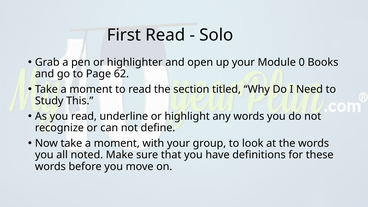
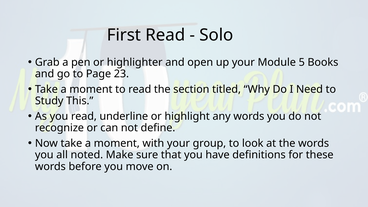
0: 0 -> 5
62: 62 -> 23
